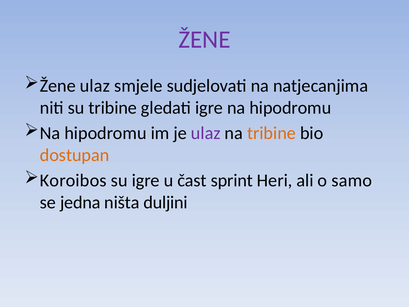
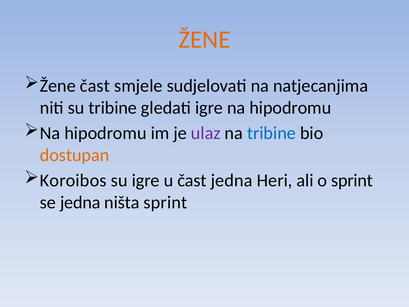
ŽENE at (204, 40) colour: purple -> orange
Žene ulaz: ulaz -> čast
tribine at (271, 133) colour: orange -> blue
čast sprint: sprint -> jedna
o samo: samo -> sprint
ništa duljini: duljini -> sprint
